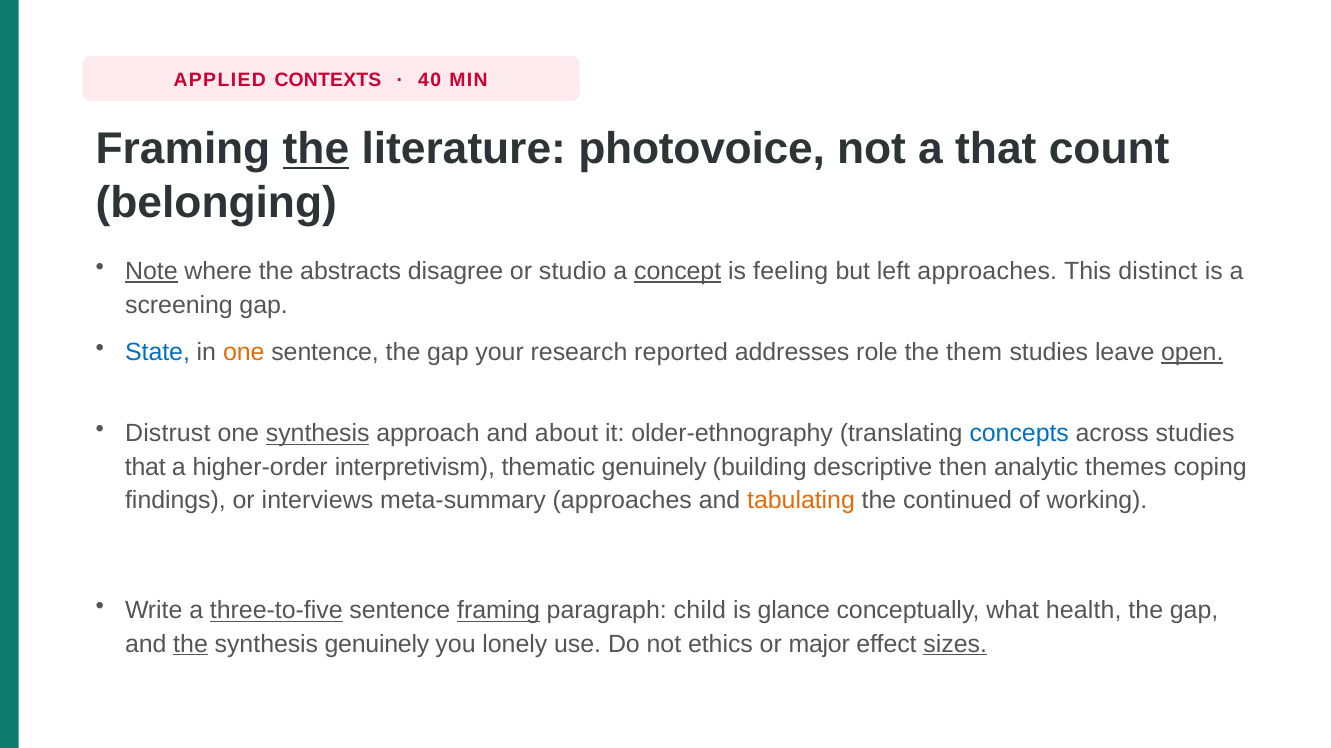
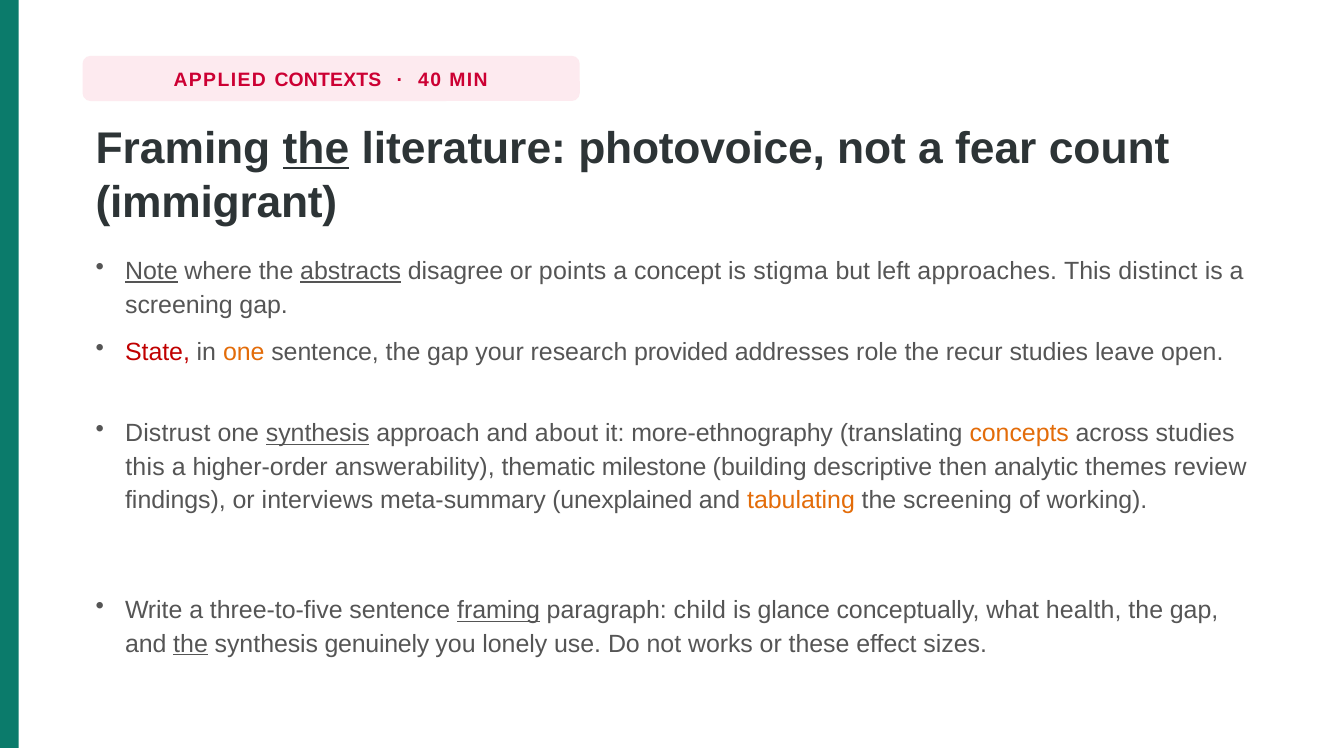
a that: that -> fear
belonging: belonging -> immigrant
abstracts underline: none -> present
studio: studio -> points
concept underline: present -> none
feeling: feeling -> stigma
State colour: blue -> red
reported: reported -> provided
them: them -> recur
open underline: present -> none
older-ethnography: older-ethnography -> more-ethnography
concepts colour: blue -> orange
that at (145, 468): that -> this
interpretivism: interpretivism -> answerability
thematic genuinely: genuinely -> milestone
coping: coping -> review
meta-summary approaches: approaches -> unexplained
the continued: continued -> screening
three-to-five underline: present -> none
ethics: ethics -> works
major: major -> these
sizes underline: present -> none
